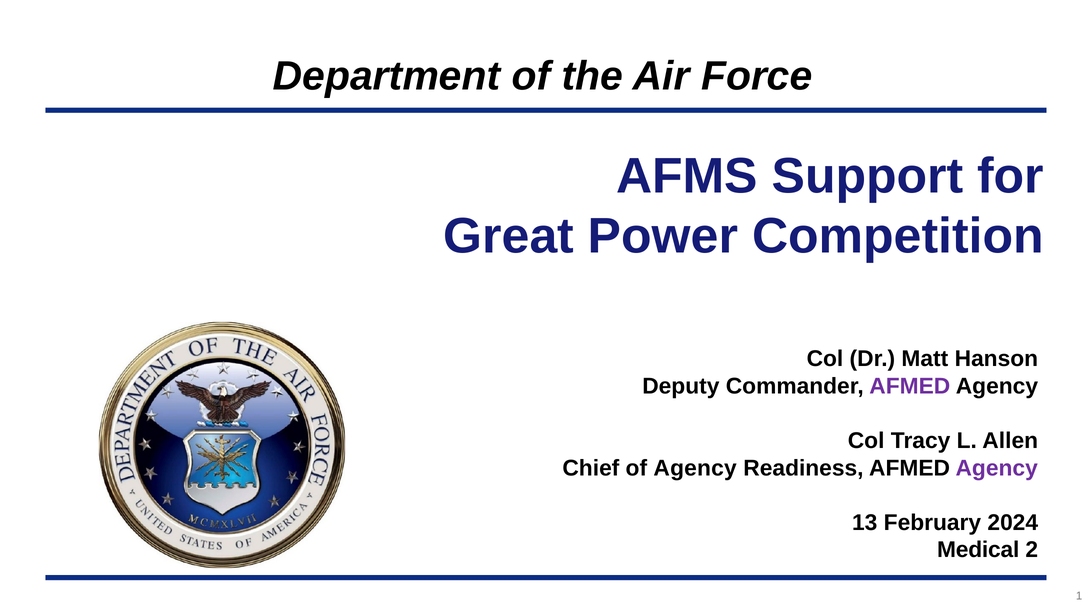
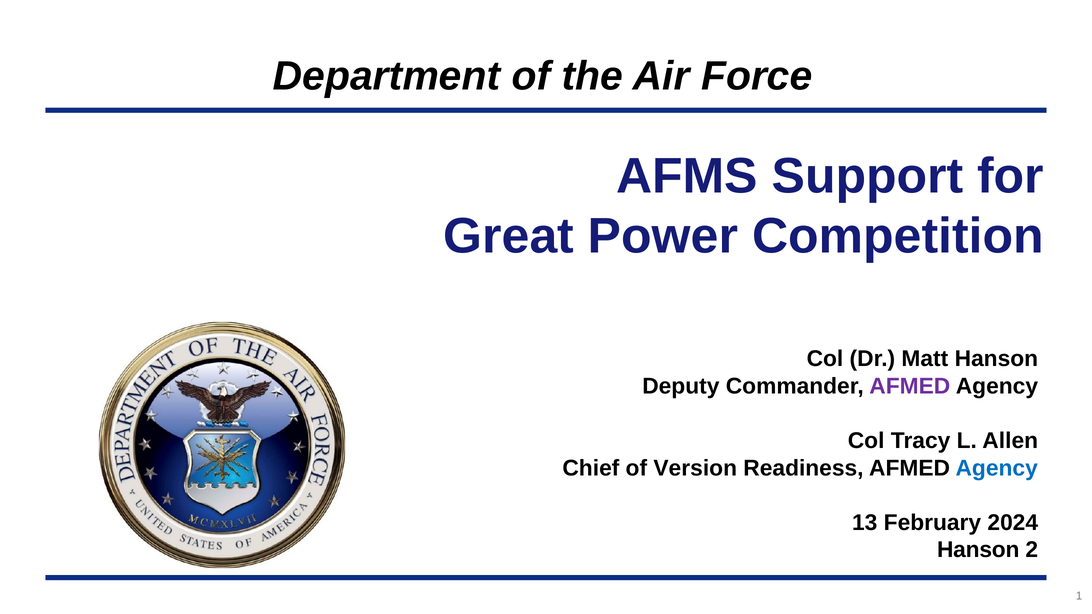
of Agency: Agency -> Version
Agency at (997, 468) colour: purple -> blue
Medical at (978, 550): Medical -> Hanson
